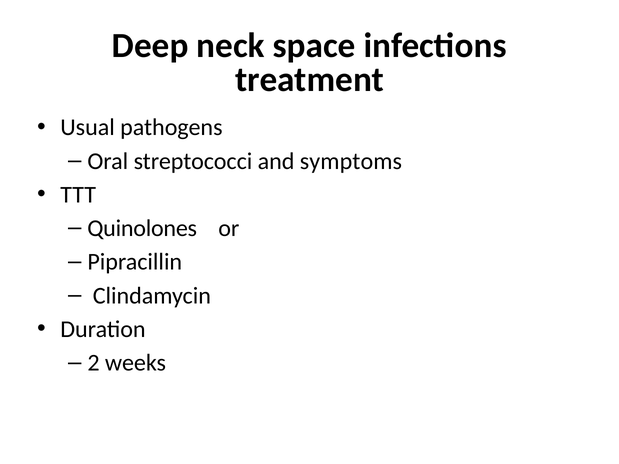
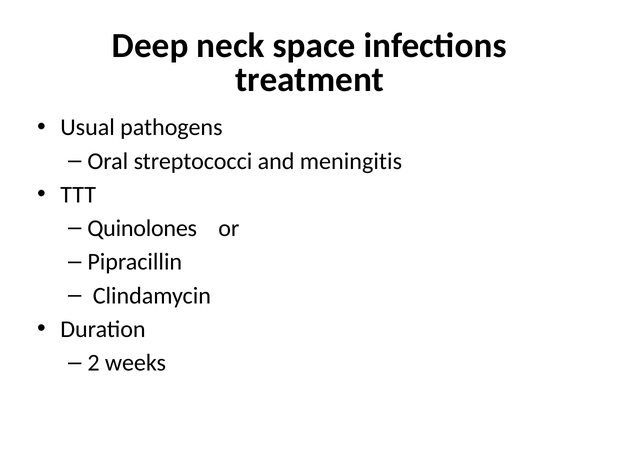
symptoms: symptoms -> meningitis
